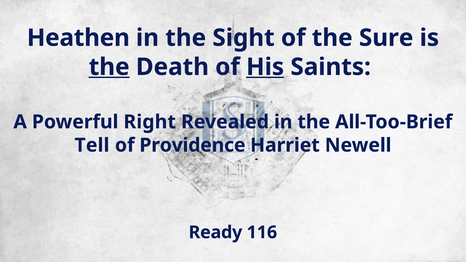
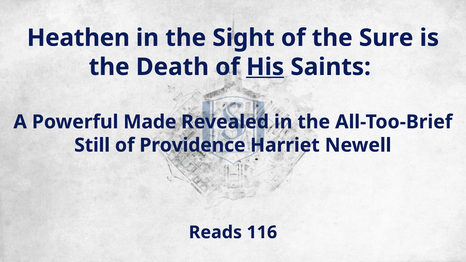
the at (109, 67) underline: present -> none
Right: Right -> Made
Tell: Tell -> Still
Ready: Ready -> Reads
